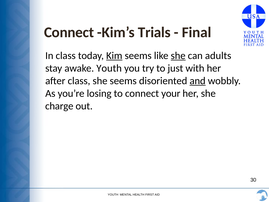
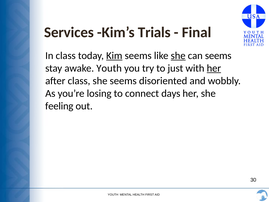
Connect at (69, 32): Connect -> Services
can adults: adults -> seems
her at (214, 68) underline: none -> present
and underline: present -> none
your: your -> days
charge: charge -> feeling
